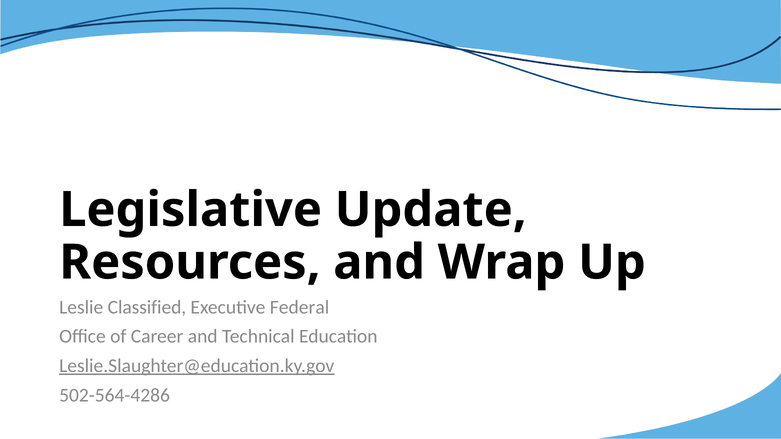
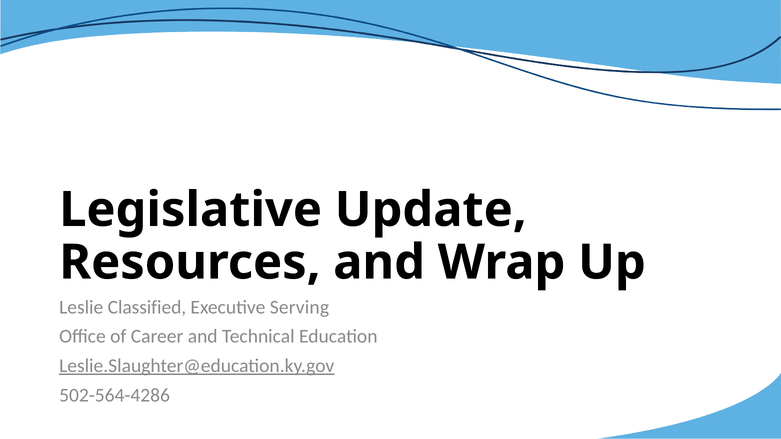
Federal: Federal -> Serving
